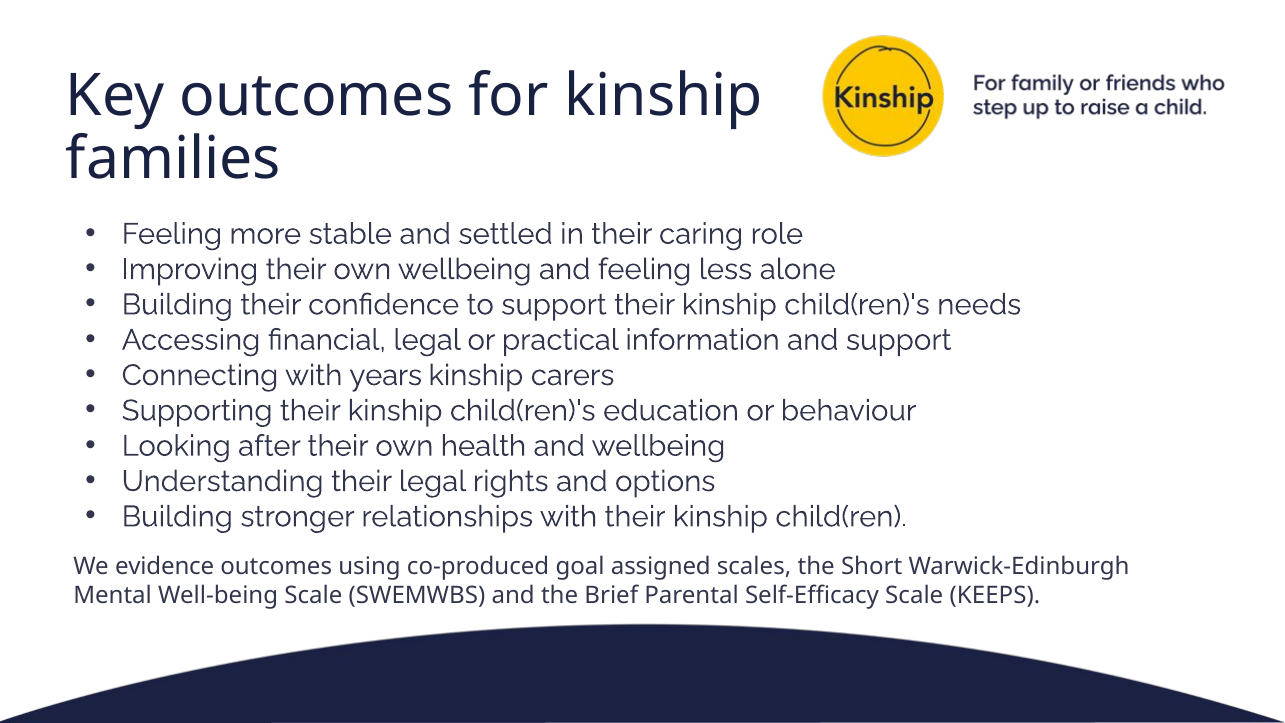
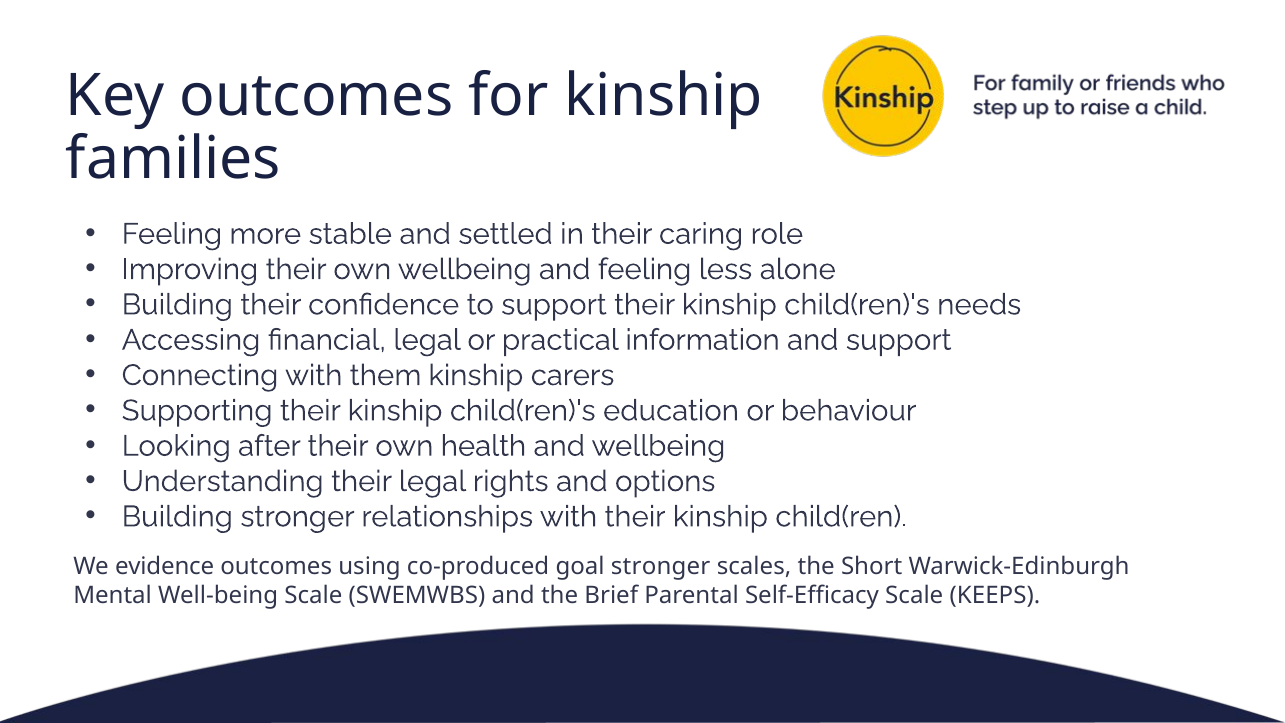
years: years -> them
goal assigned: assigned -> stronger
